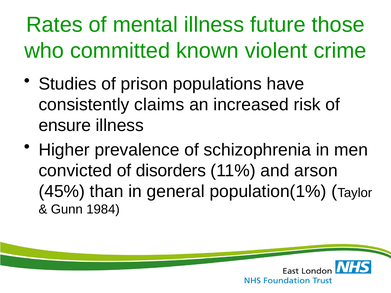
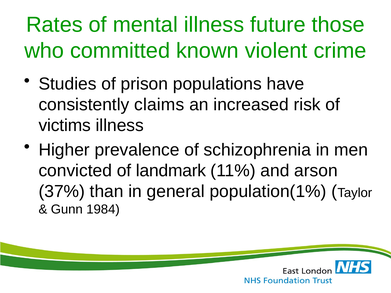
ensure: ensure -> victims
disorders: disorders -> landmark
45%: 45% -> 37%
